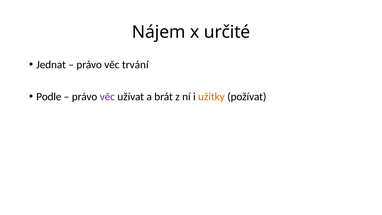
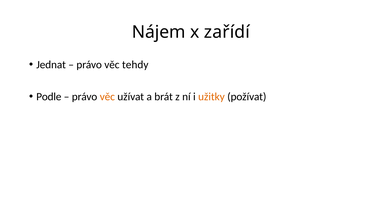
určité: určité -> zařídí
trvání: trvání -> tehdy
věc at (107, 97) colour: purple -> orange
